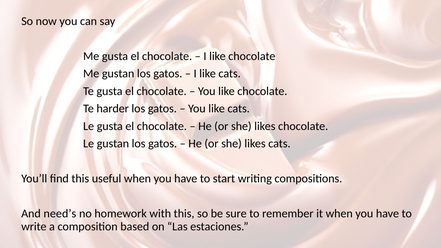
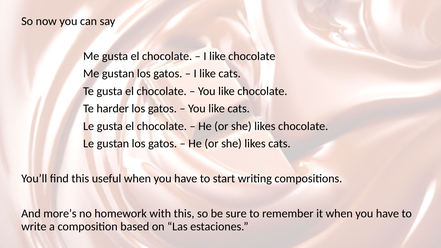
need’s: need’s -> more’s
